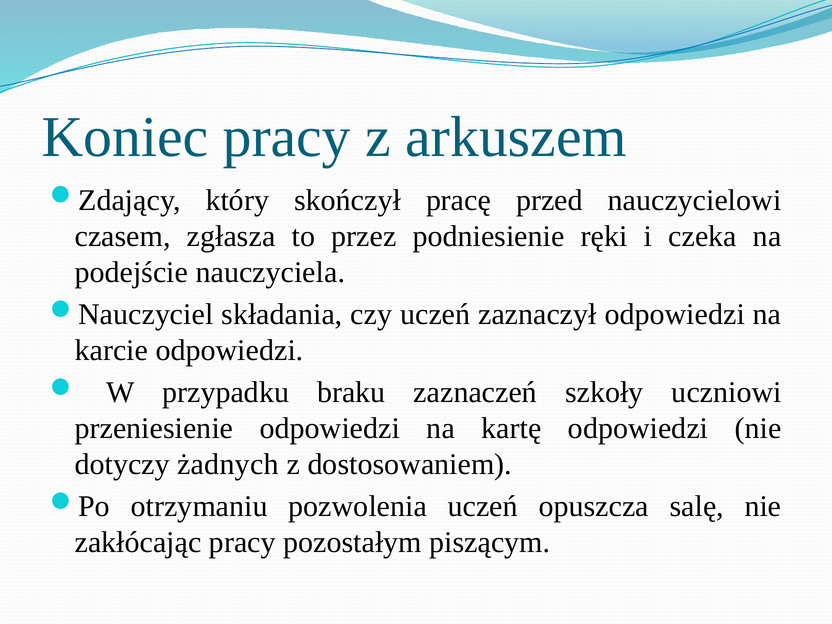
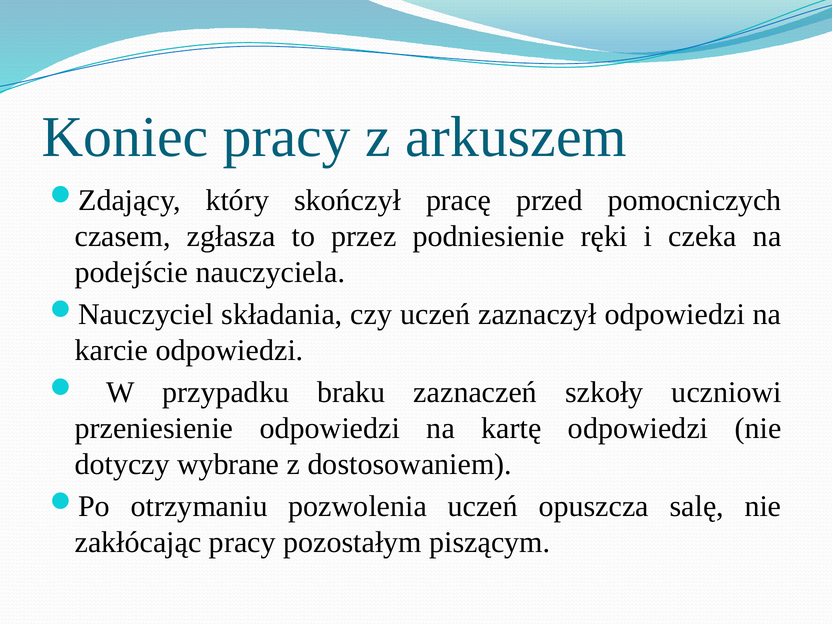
nauczycielowi: nauczycielowi -> pomocniczych
żadnych: żadnych -> wybrane
